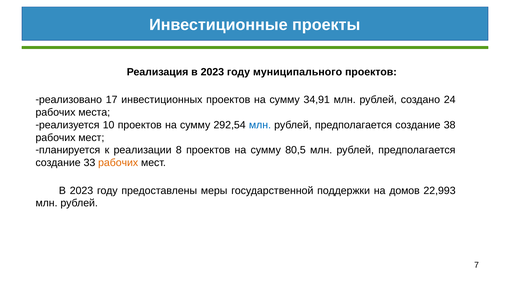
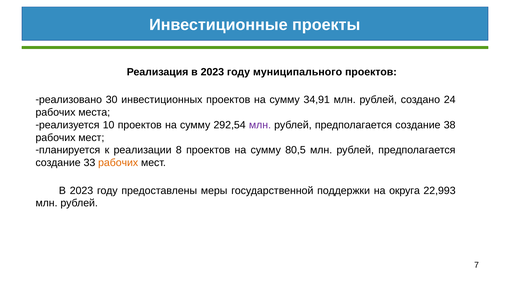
17: 17 -> 30
млн at (260, 125) colour: blue -> purple
домов: домов -> округа
